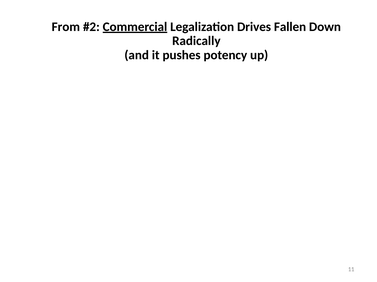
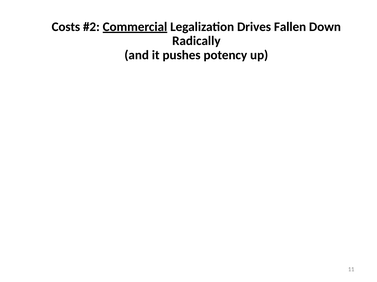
From: From -> Costs
